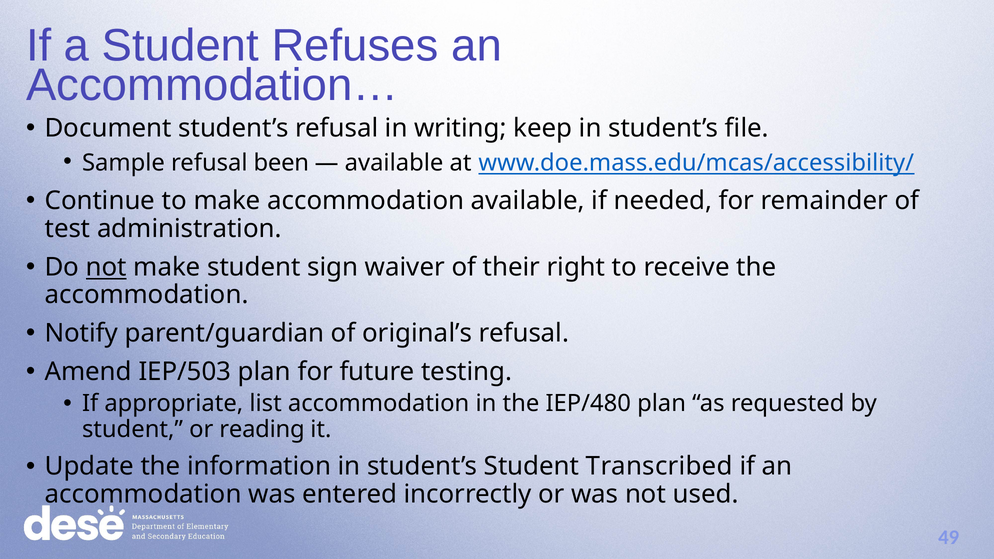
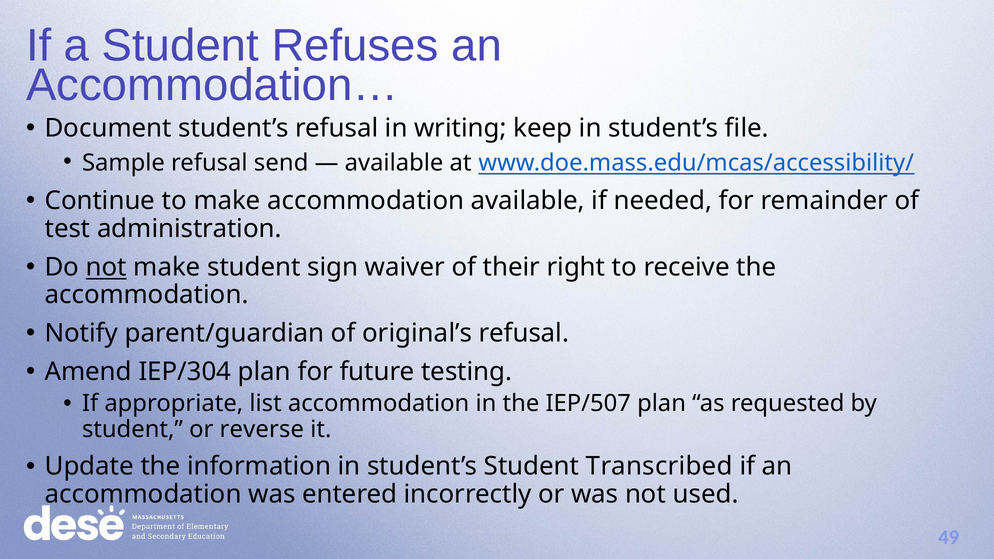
been: been -> send
IEP/503: IEP/503 -> IEP/304
IEP/480: IEP/480 -> IEP/507
reading: reading -> reverse
